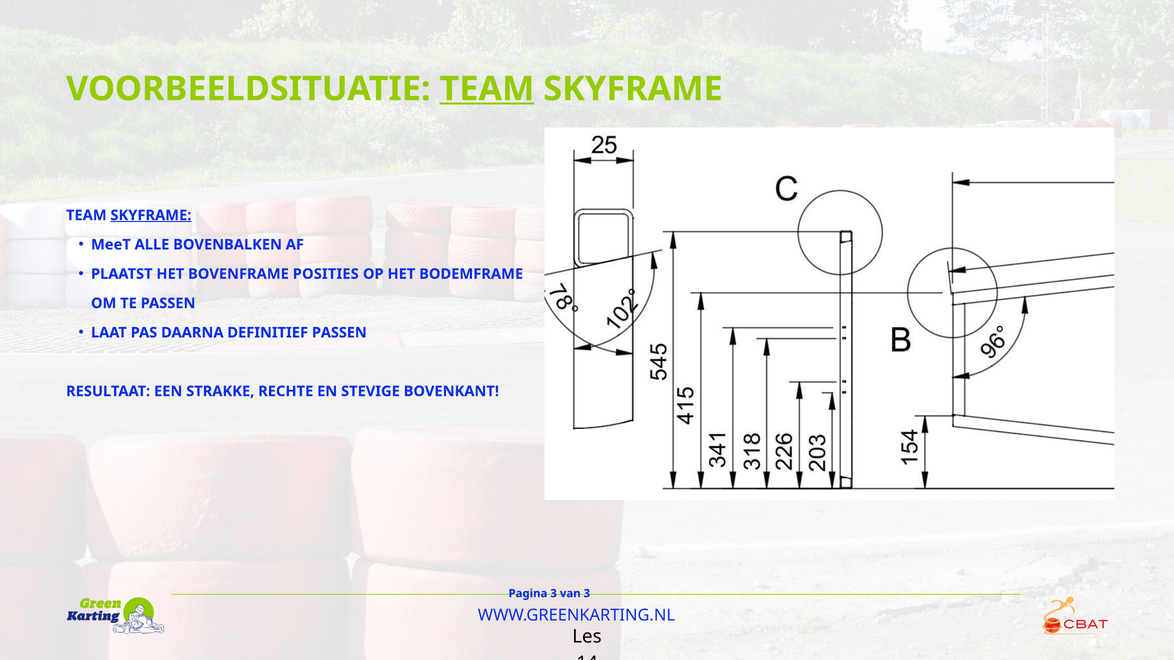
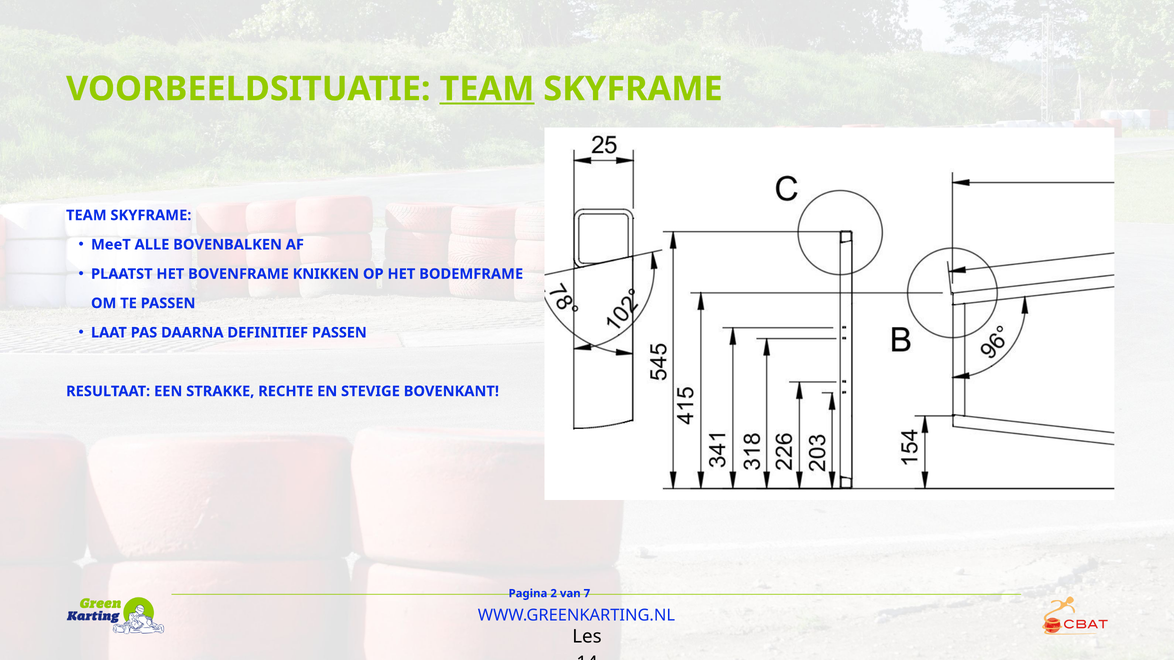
SKYFRAME at (151, 215) underline: present -> none
POSITIES: POSITIES -> KNIKKEN
Pagina 3: 3 -> 2
van 3: 3 -> 7
